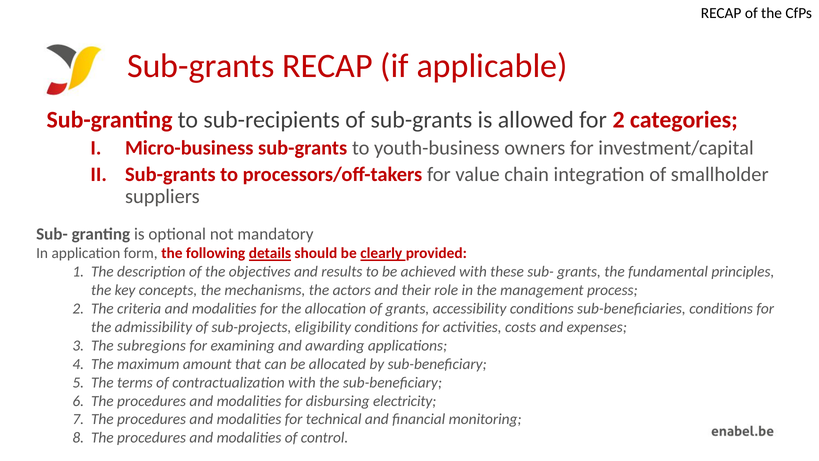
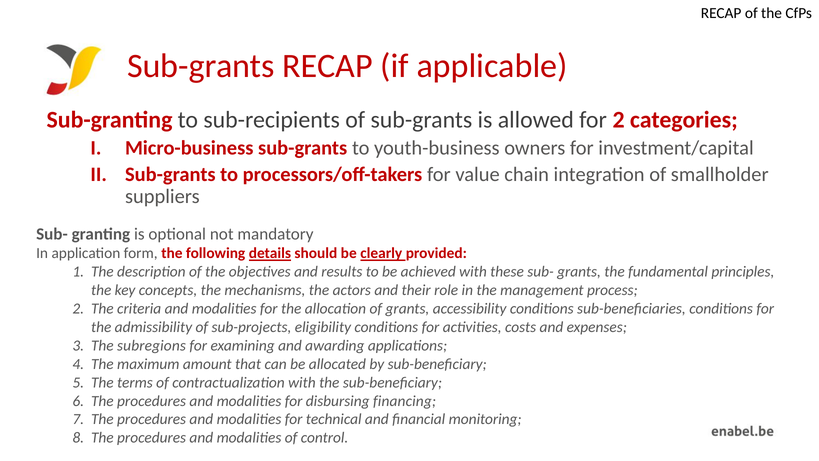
electricity: electricity -> financing
